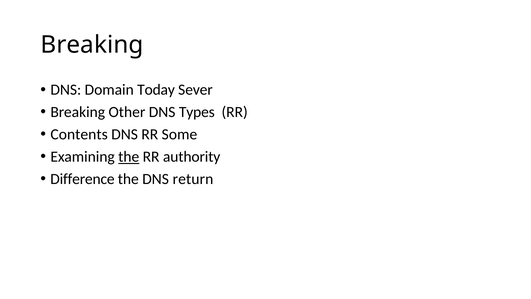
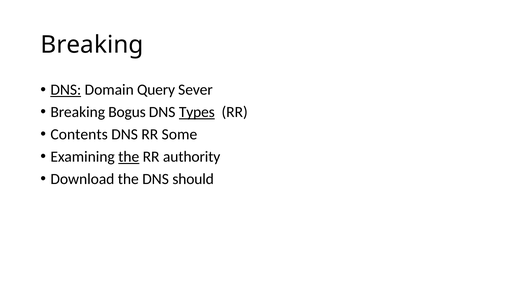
DNS at (66, 90) underline: none -> present
Today: Today -> Query
Other: Other -> Bogus
Types underline: none -> present
Difference: Difference -> Download
return: return -> should
